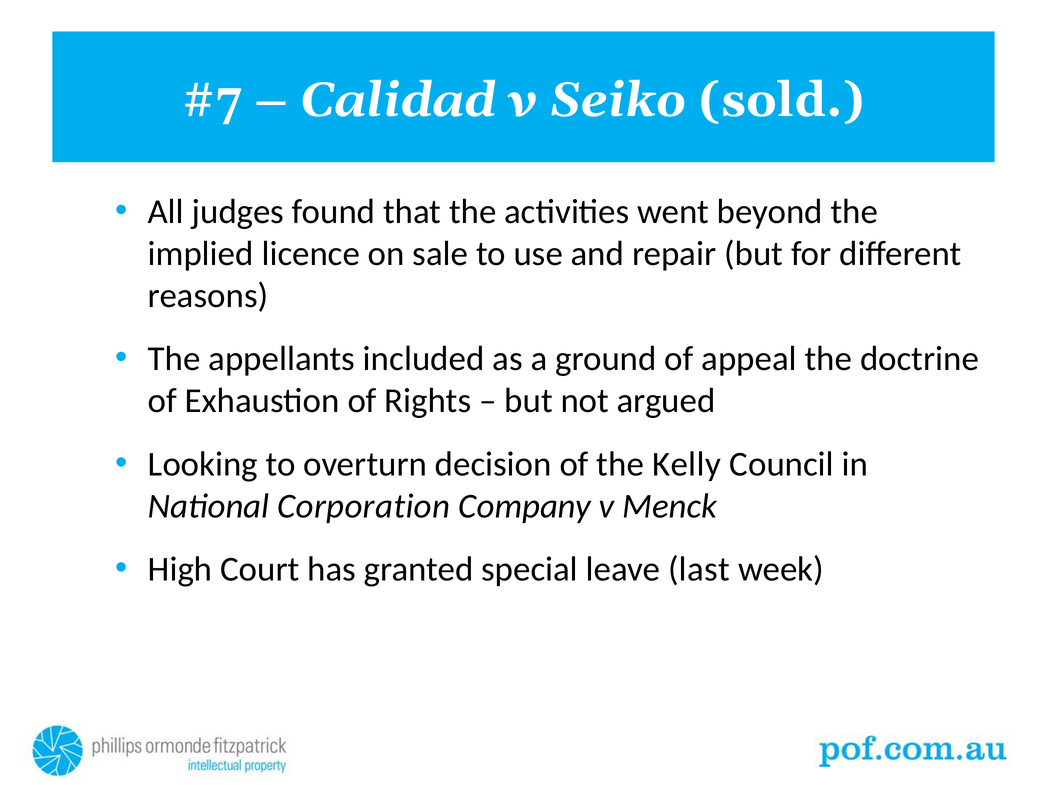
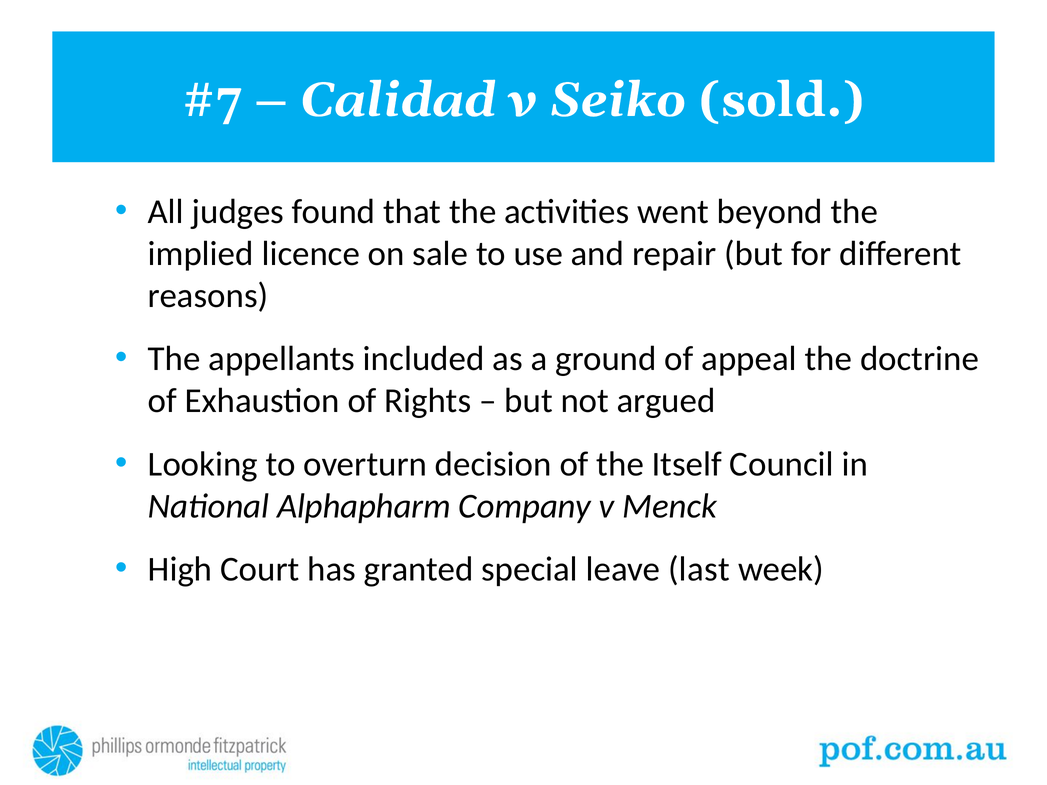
Kelly: Kelly -> Itself
Corporation: Corporation -> Alphapharm
